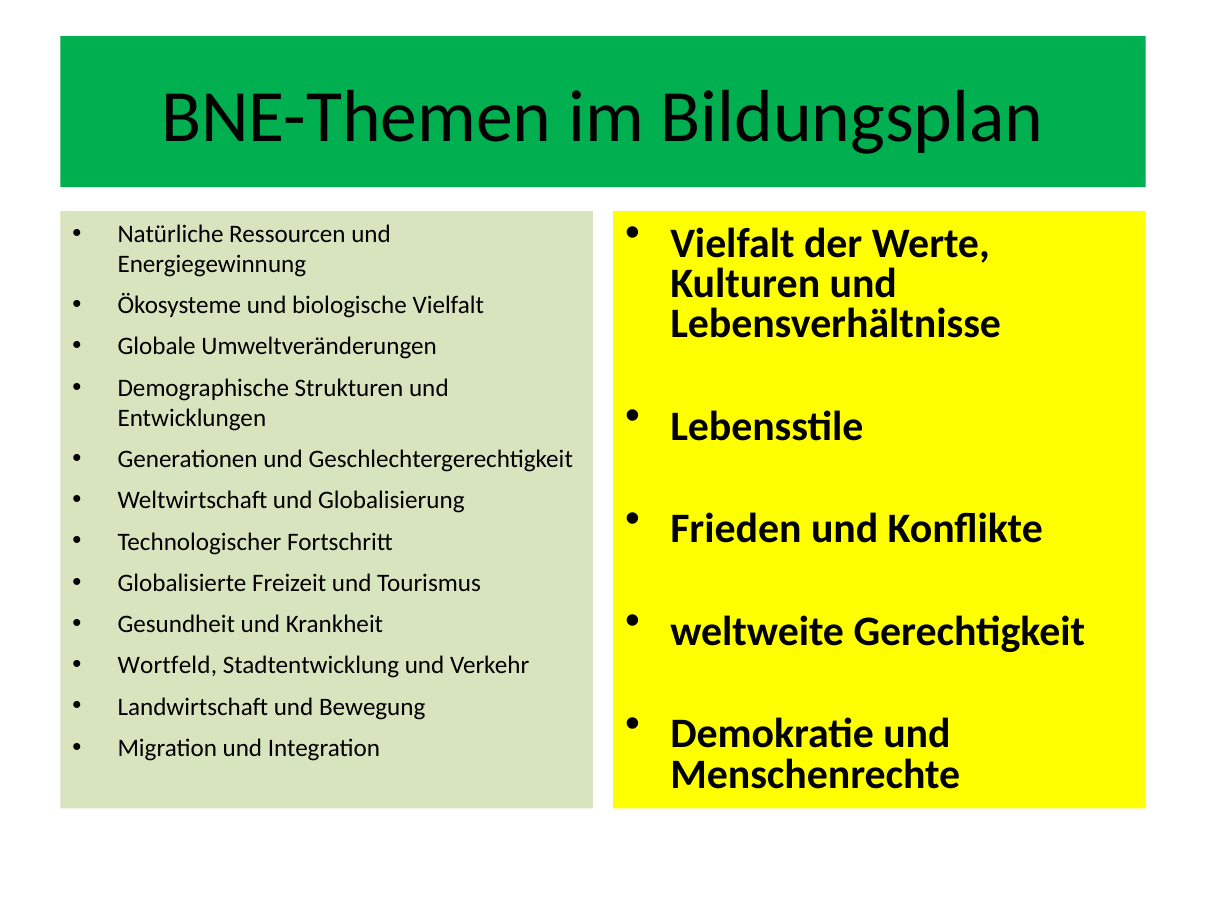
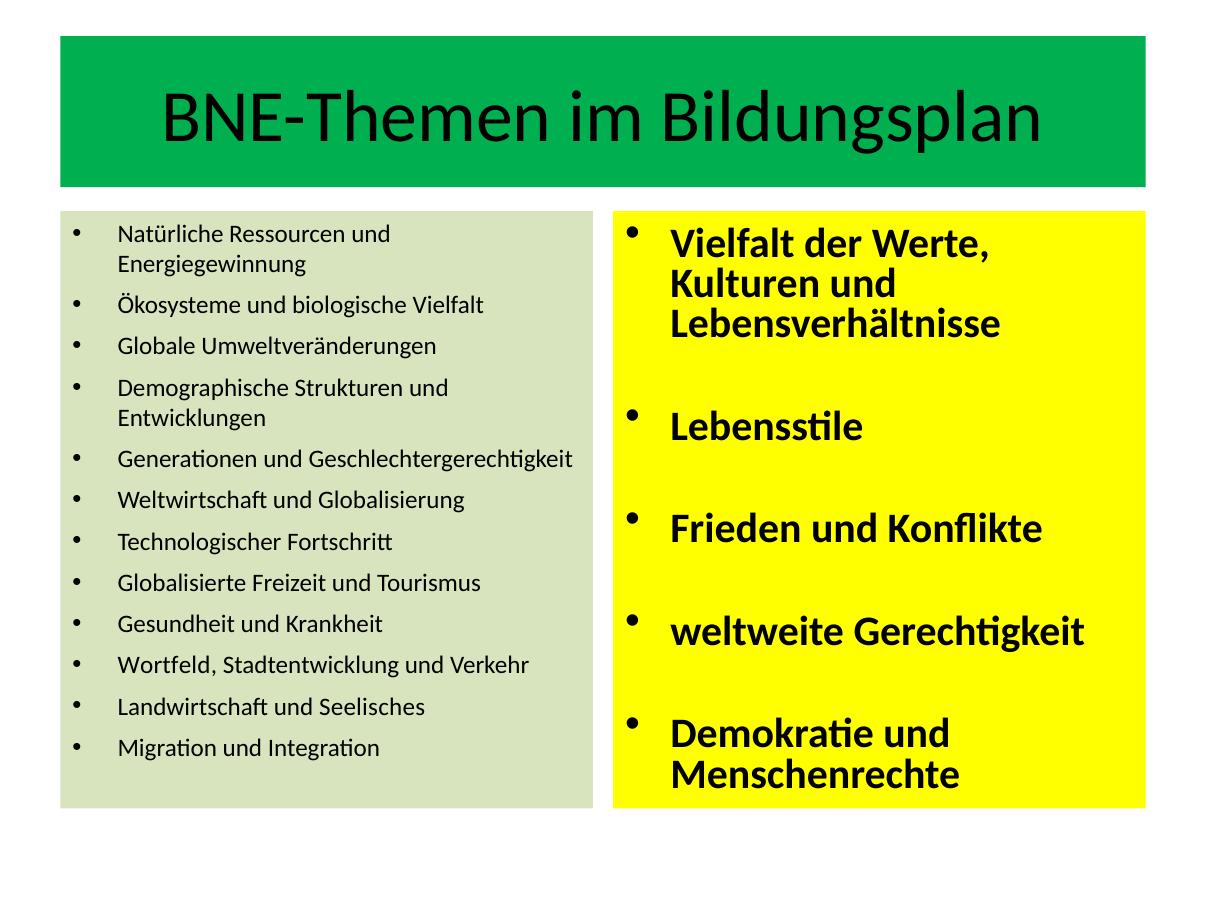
Bewegung: Bewegung -> Seelisches
